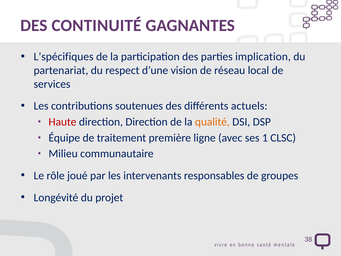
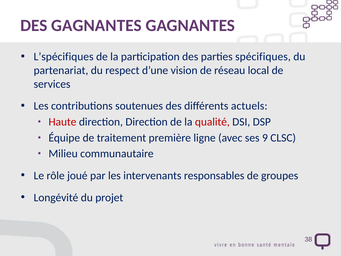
DES CONTINUITÉ: CONTINUITÉ -> GAGNANTES
implication: implication -> spécifiques
qualité colour: orange -> red
1: 1 -> 9
